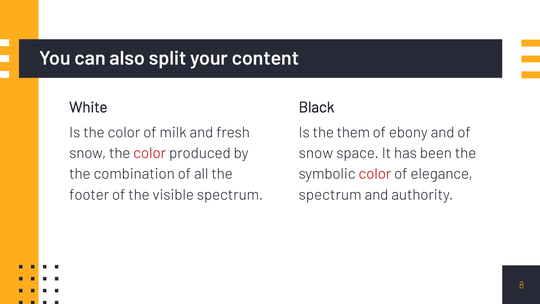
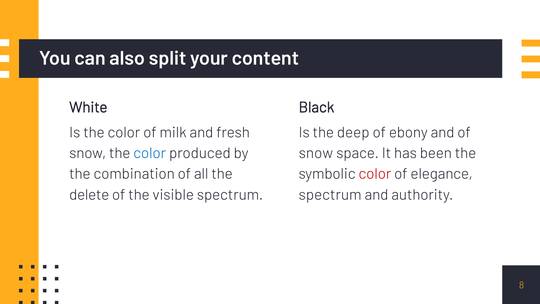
them: them -> deep
color at (150, 153) colour: red -> blue
footer: footer -> delete
